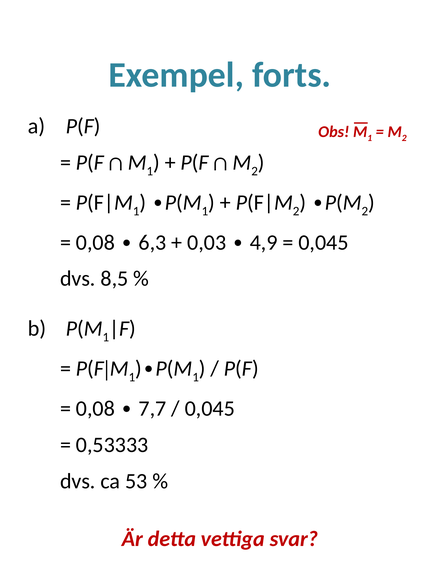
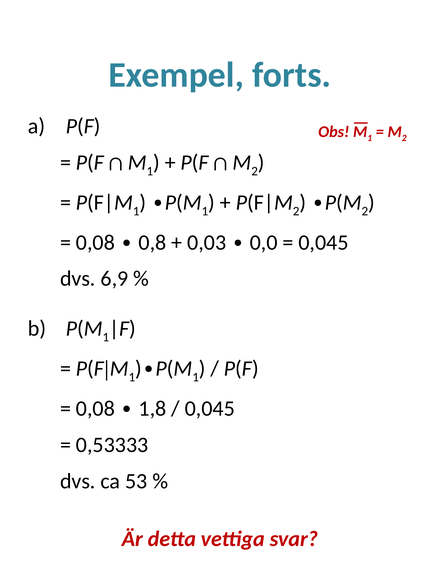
6,3: 6,3 -> 0,8
4,9: 4,9 -> 0,0
8,5: 8,5 -> 6,9
7,7: 7,7 -> 1,8
